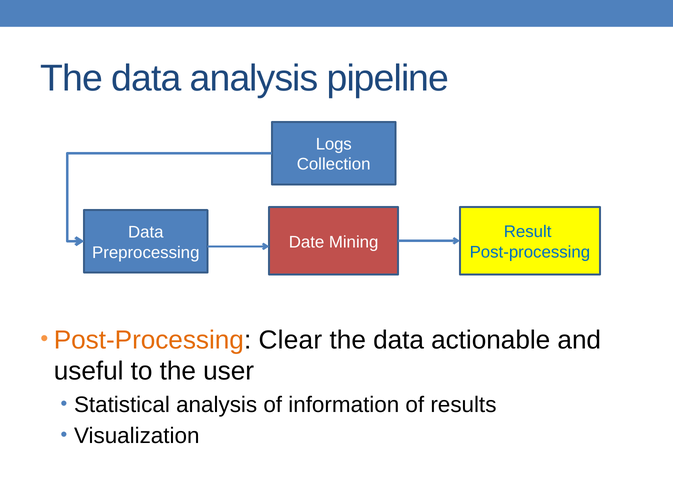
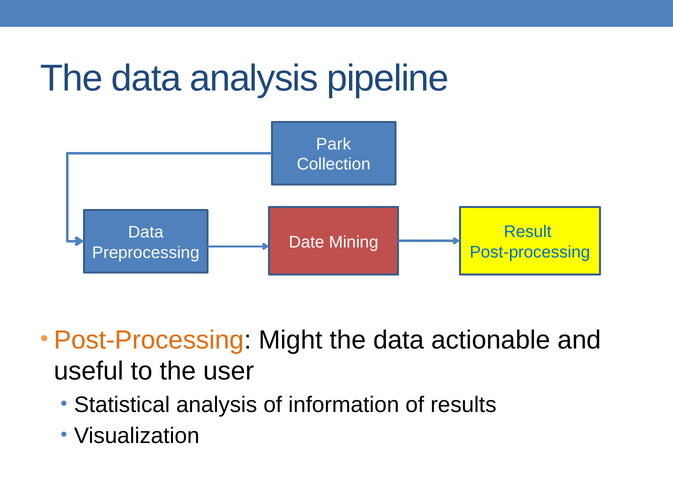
Logs: Logs -> Park
Clear: Clear -> Might
